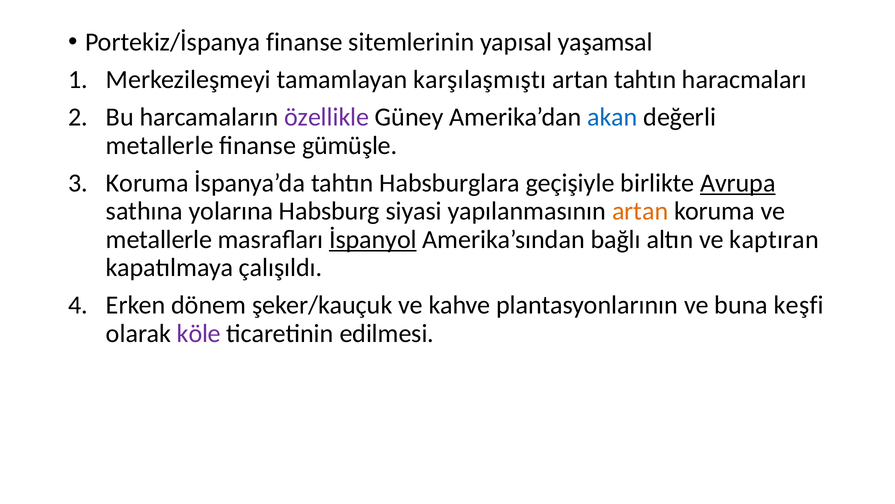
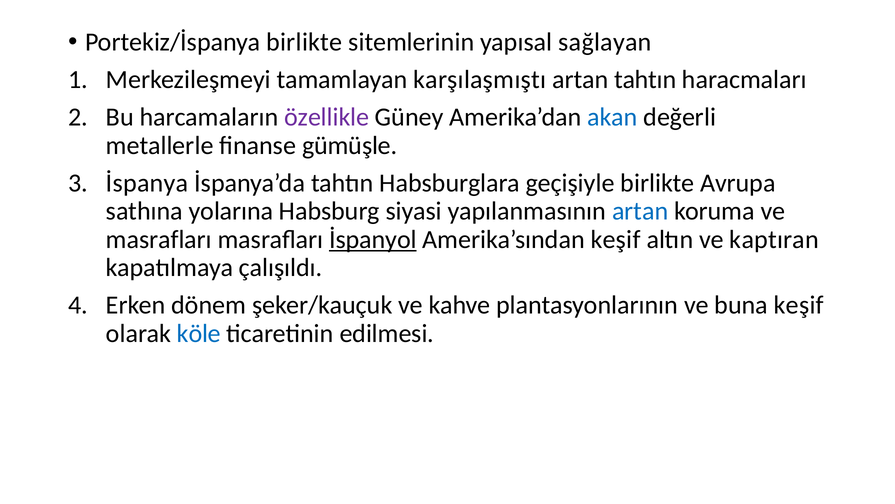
Portekiz/İspanya finanse: finanse -> birlikte
yaşamsal: yaşamsal -> sağlayan
Koruma at (147, 183): Koruma -> İspanya
Avrupa underline: present -> none
artan at (640, 211) colour: orange -> blue
metallerle at (159, 239): metallerle -> masrafları
Amerika’sından bağlı: bağlı -> keşif
buna keşfi: keşfi -> keşif
köle colour: purple -> blue
